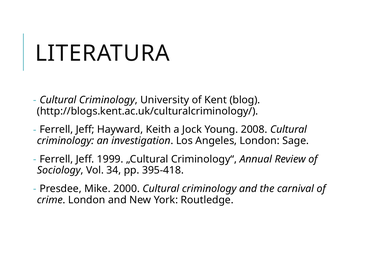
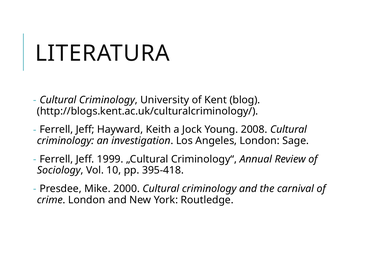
34: 34 -> 10
